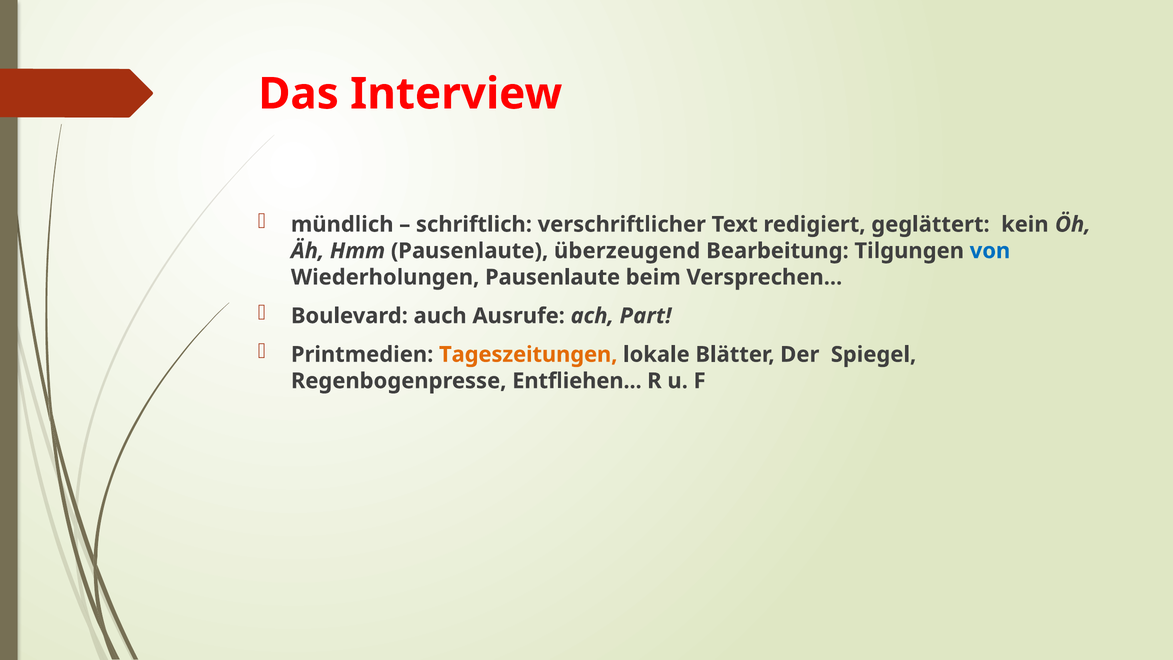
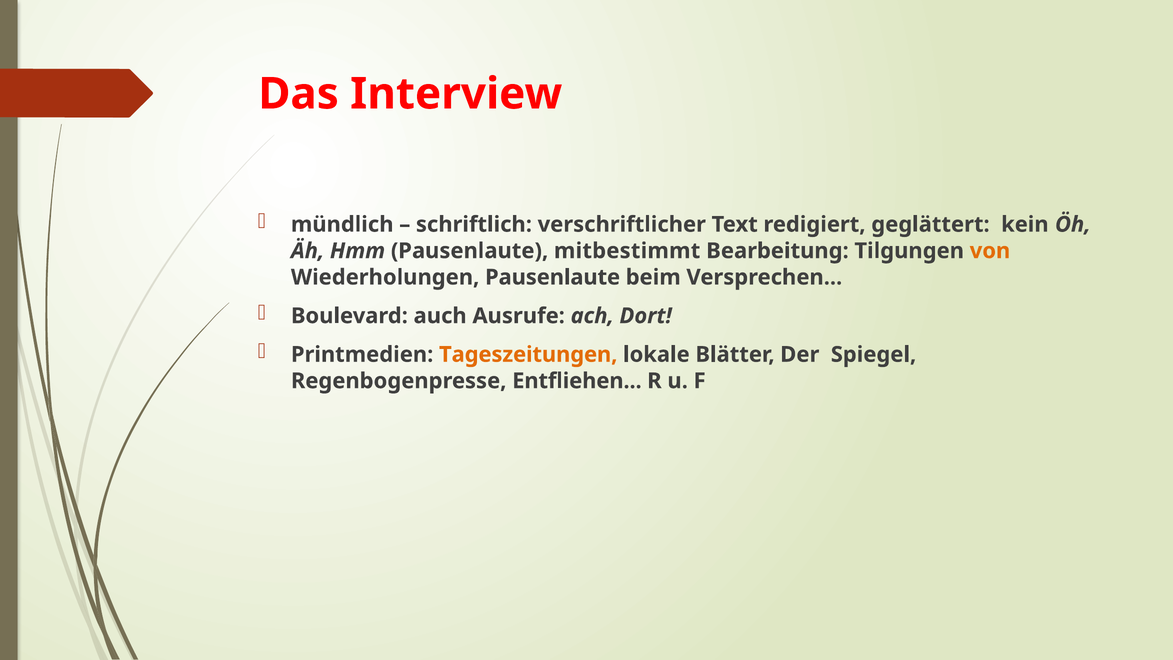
überzeugend: überzeugend -> mitbestimmt
von colour: blue -> orange
Part: Part -> Dort
